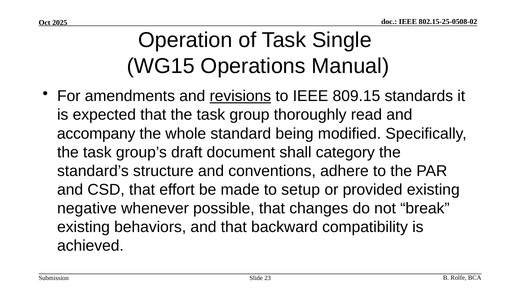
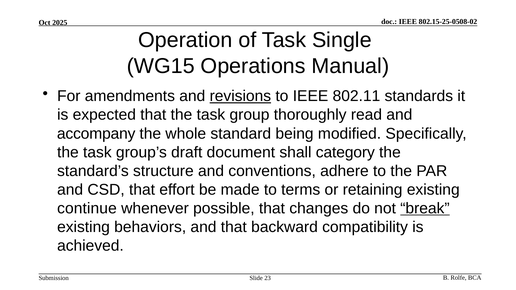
809.15: 809.15 -> 802.11
setup: setup -> terms
provided: provided -> retaining
negative: negative -> continue
break underline: none -> present
